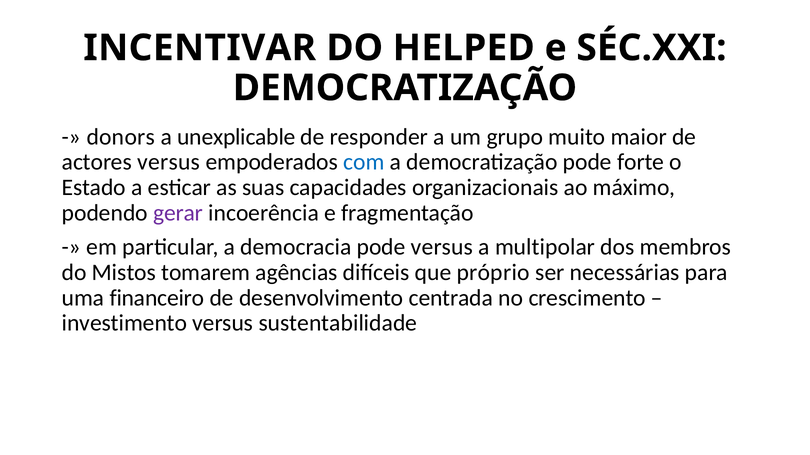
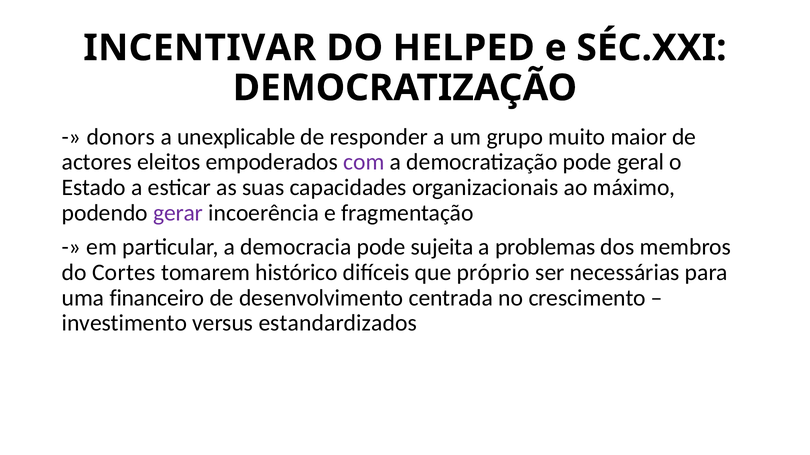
actores versus: versus -> eleitos
com colour: blue -> purple
forte: forte -> geral
pode versus: versus -> sujeita
multipolar: multipolar -> problemas
Mistos: Mistos -> Cortes
agências: agências -> histórico
sustentabilidade: sustentabilidade -> estandardizados
